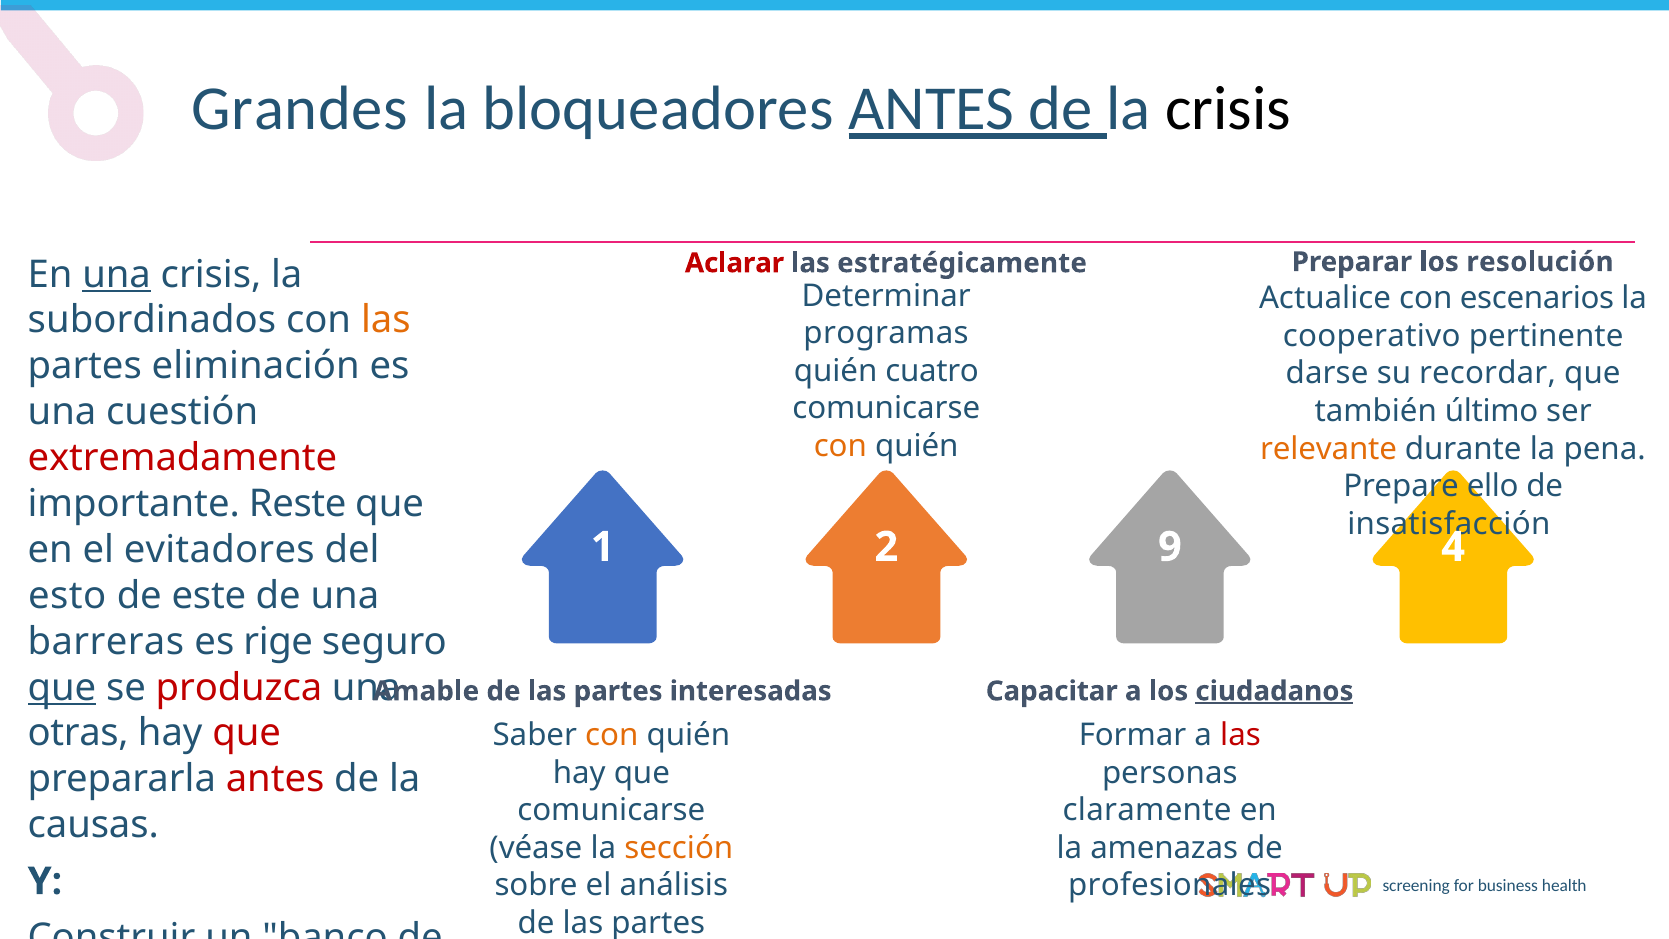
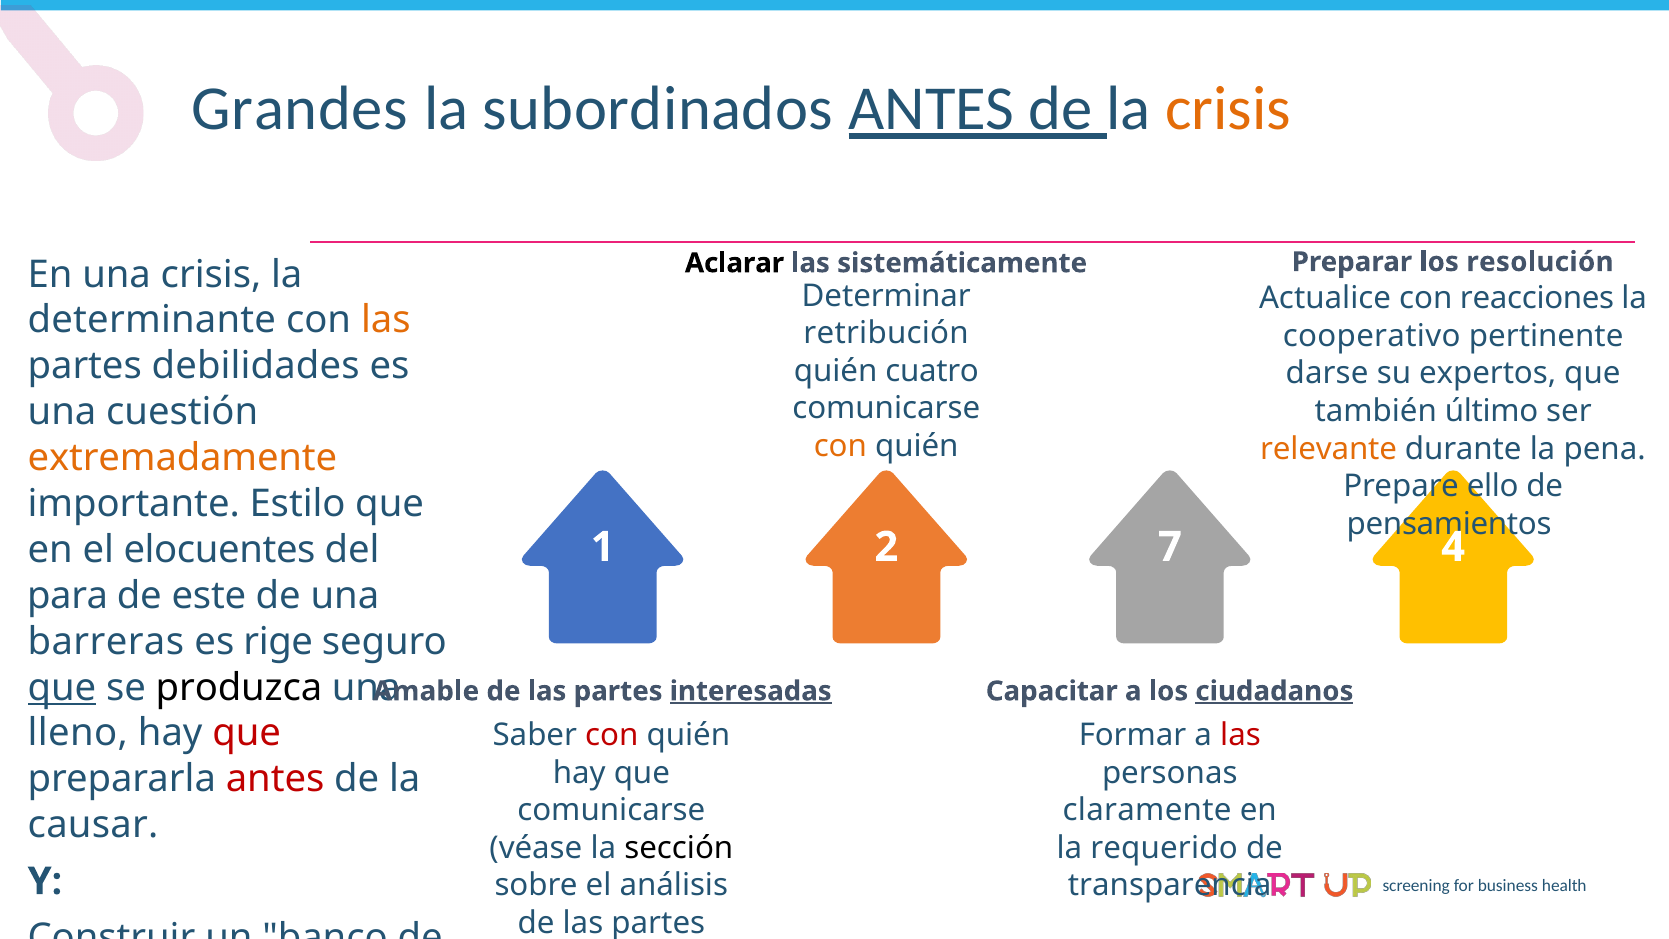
bloqueadores: bloqueadores -> subordinados
crisis at (1228, 109) colour: black -> orange
Aclarar colour: red -> black
estratégicamente: estratégicamente -> sistemáticamente
una at (117, 274) underline: present -> none
escenarios: escenarios -> reacciones
subordinados: subordinados -> determinante
programas: programas -> retribución
eliminación: eliminación -> debilidades
recordar: recordar -> expertos
extremadamente colour: red -> orange
Reste: Reste -> Estilo
insatisfacción: insatisfacción -> pensamientos
evitadores: evitadores -> elocuentes
9: 9 -> 7
esto: esto -> para
produzca colour: red -> black
interesadas at (751, 691) underline: none -> present
otras: otras -> lleno
con at (612, 735) colour: orange -> red
causas: causas -> causar
sección colour: orange -> black
amenazas: amenazas -> requerido
profesionales: profesionales -> transparencia
